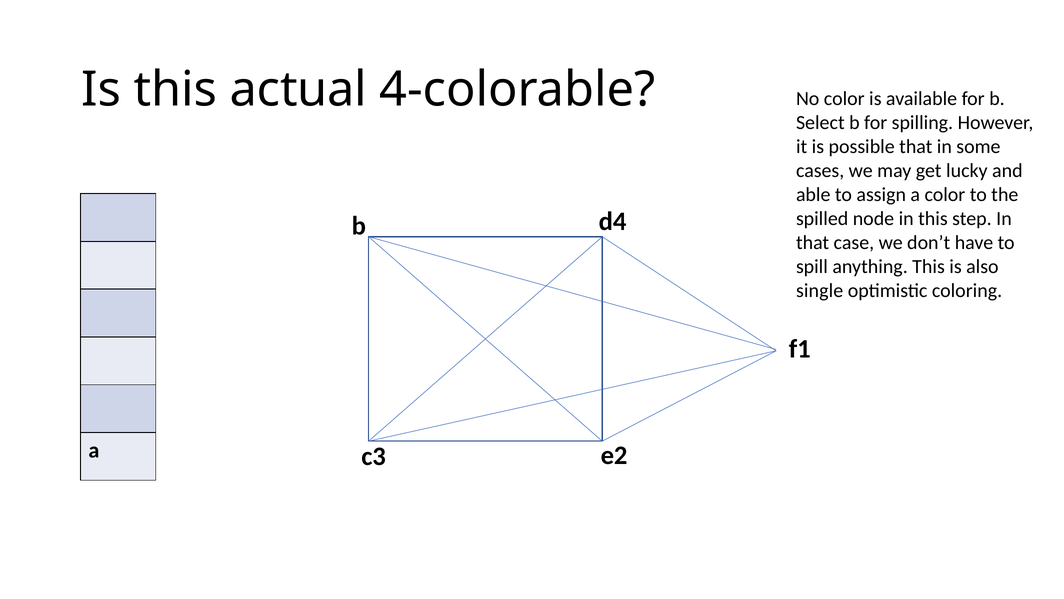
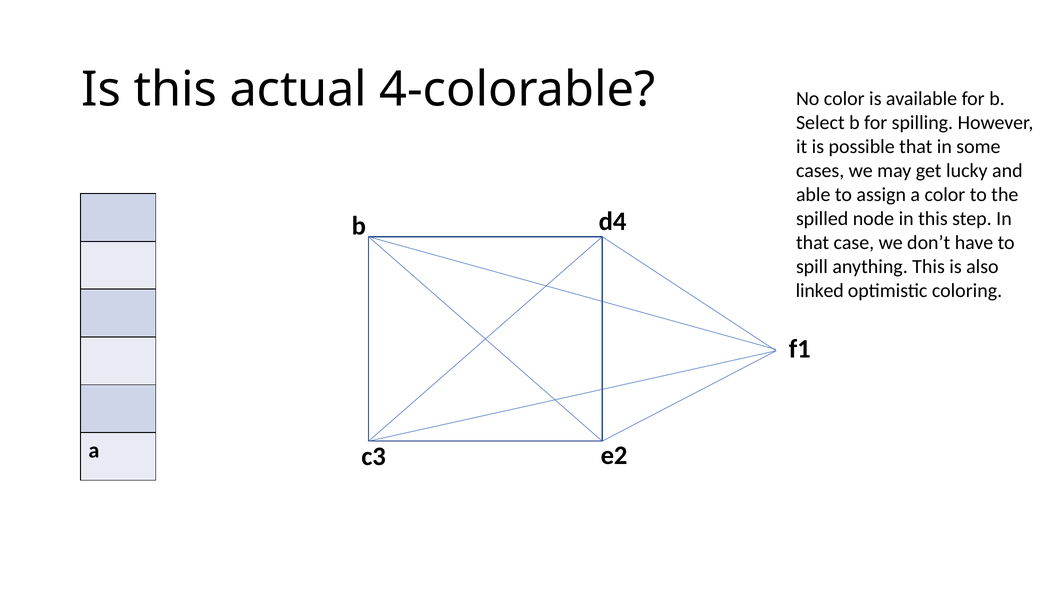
single: single -> linked
